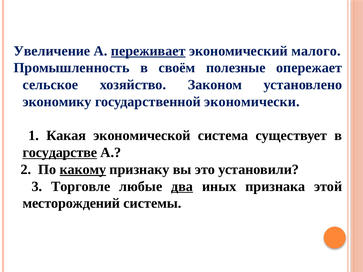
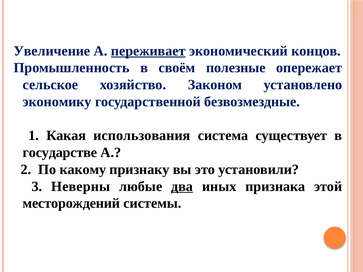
малого: малого -> концов
экономически: экономически -> безвозмездные
экономической: экономической -> использования
государстве underline: present -> none
какому underline: present -> none
Торговле: Торговле -> Неверны
